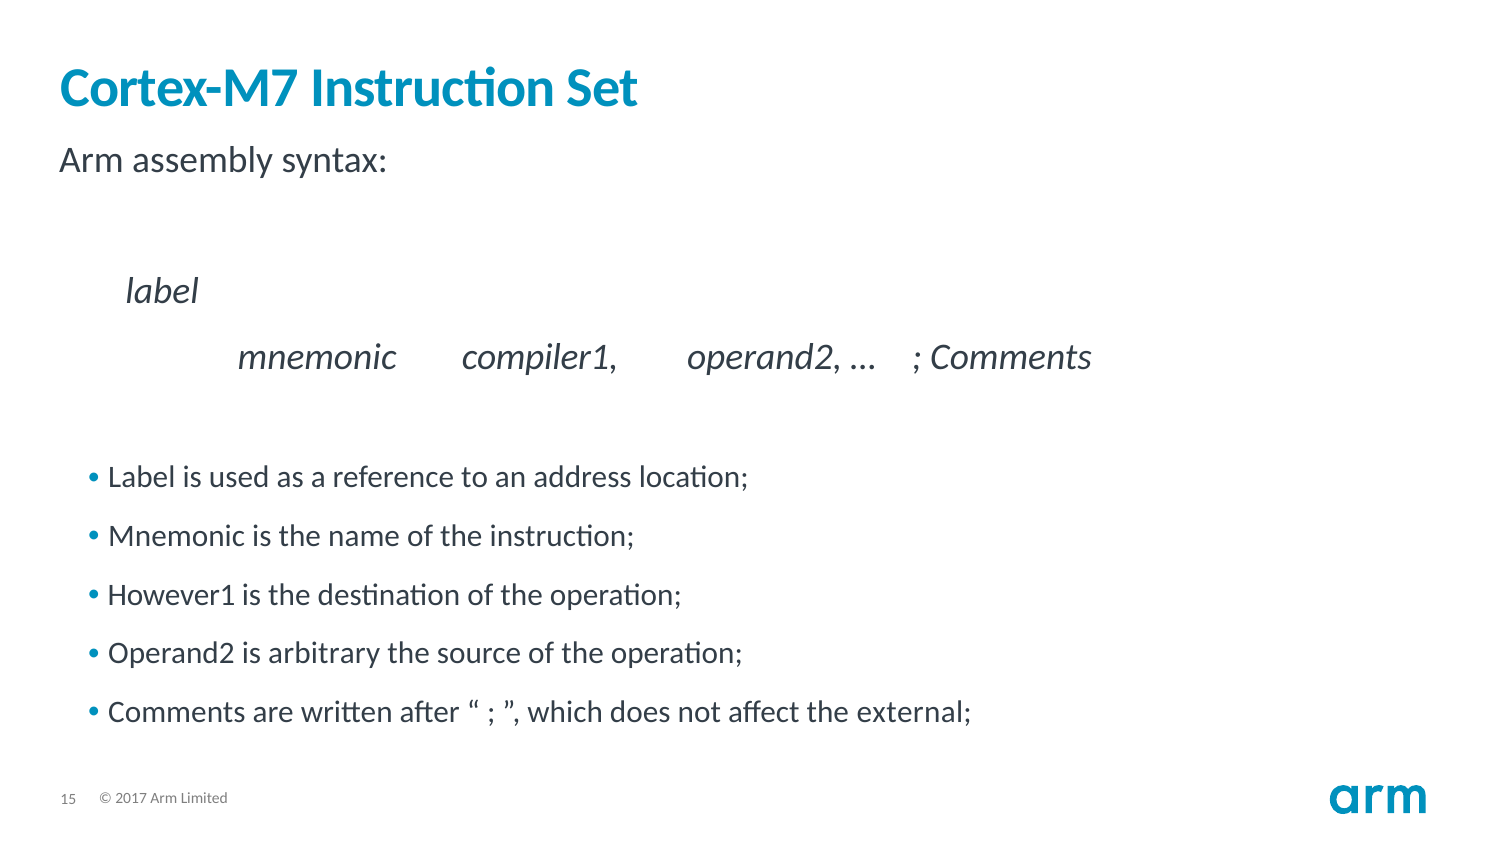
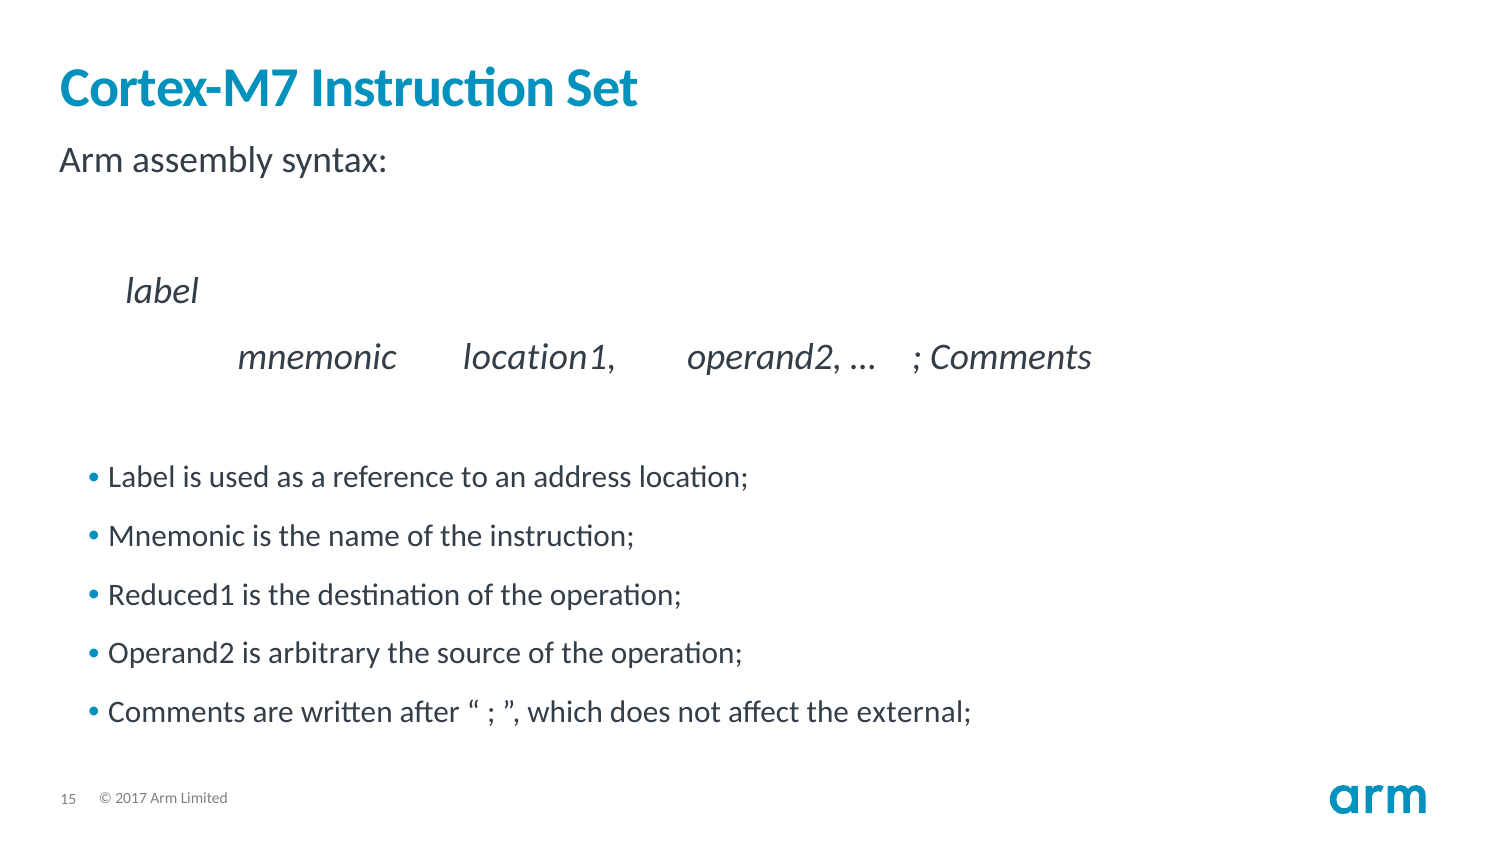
compiler1: compiler1 -> location1
However1: However1 -> Reduced1
